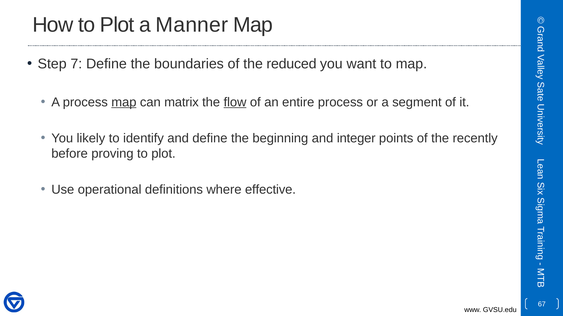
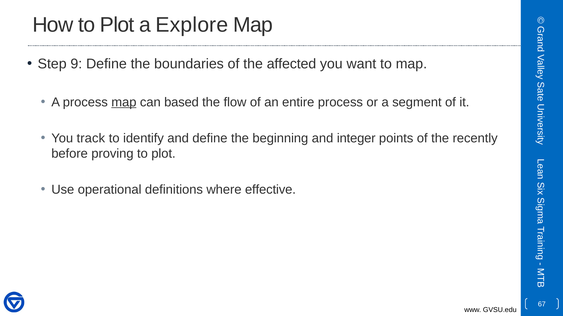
Manner: Manner -> Explore
7: 7 -> 9
reduced: reduced -> affected
matrix: matrix -> based
flow underline: present -> none
likely: likely -> track
